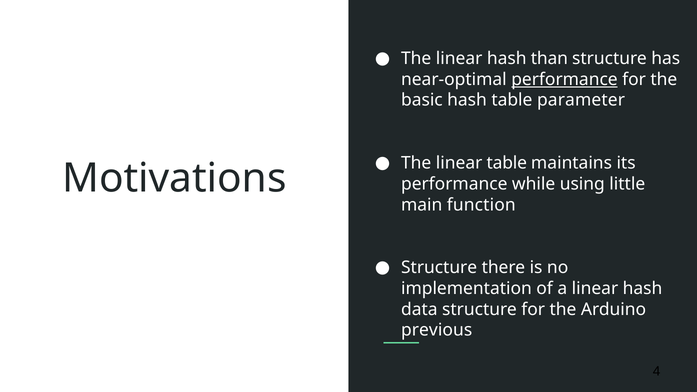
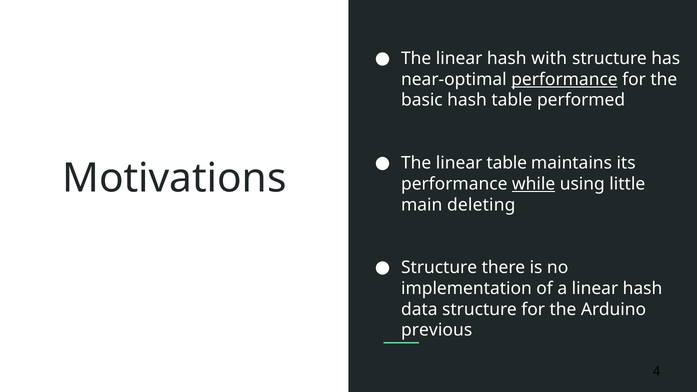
than: than -> with
parameter: parameter -> performed
while underline: none -> present
function: function -> deleting
